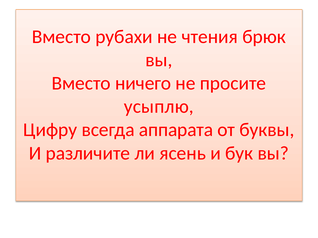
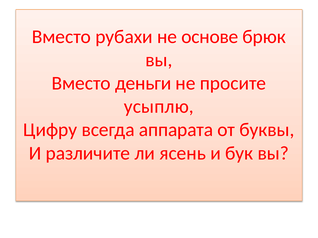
чтения: чтения -> основе
ничего: ничего -> деньги
